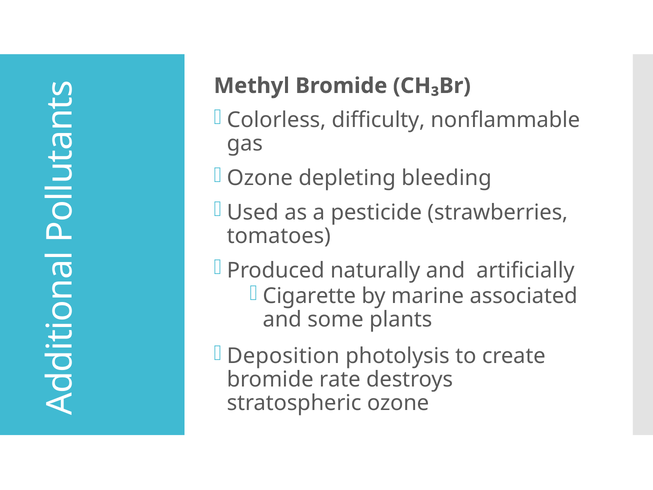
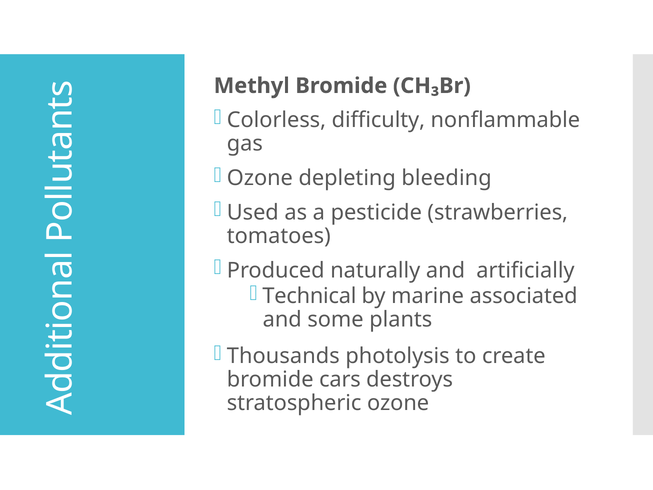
Cigarette: Cigarette -> Technical
Deposition: Deposition -> Thousands
rate: rate -> cars
